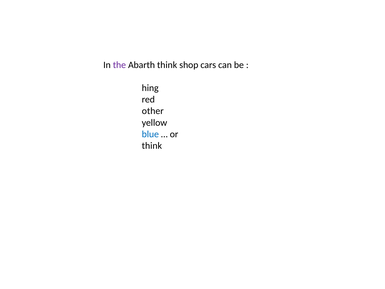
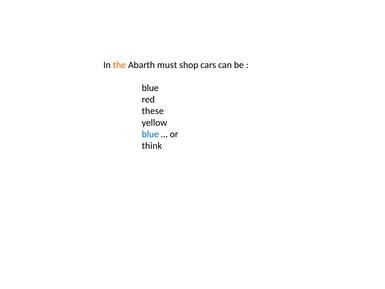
the colour: purple -> orange
Abarth think: think -> must
hing at (150, 88): hing -> blue
other: other -> these
